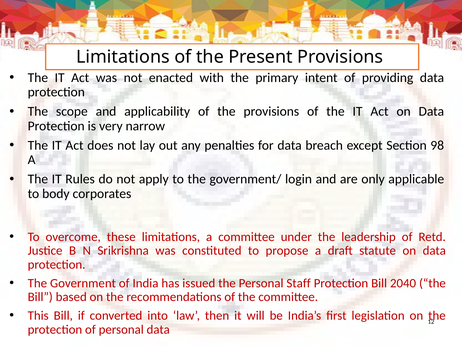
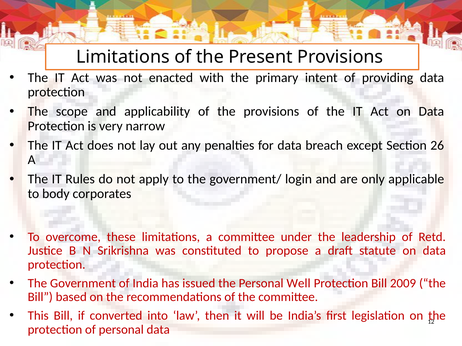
98: 98 -> 26
Staff: Staff -> Well
2040: 2040 -> 2009
